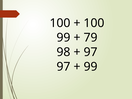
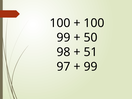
79: 79 -> 50
97 at (91, 52): 97 -> 51
